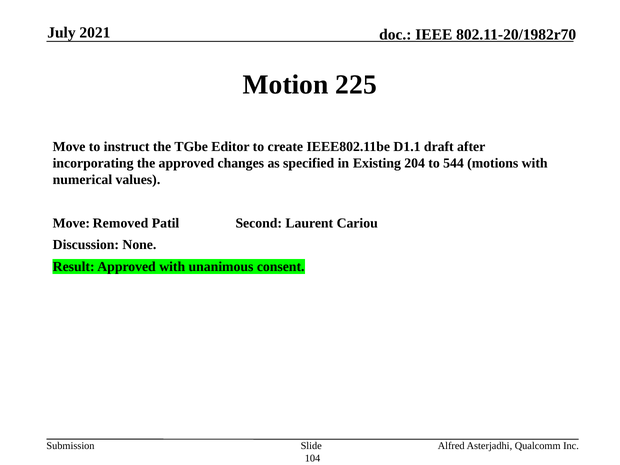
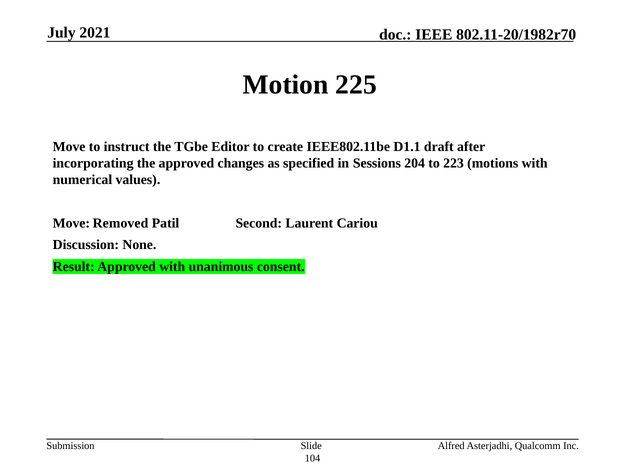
Existing: Existing -> Sessions
544: 544 -> 223
